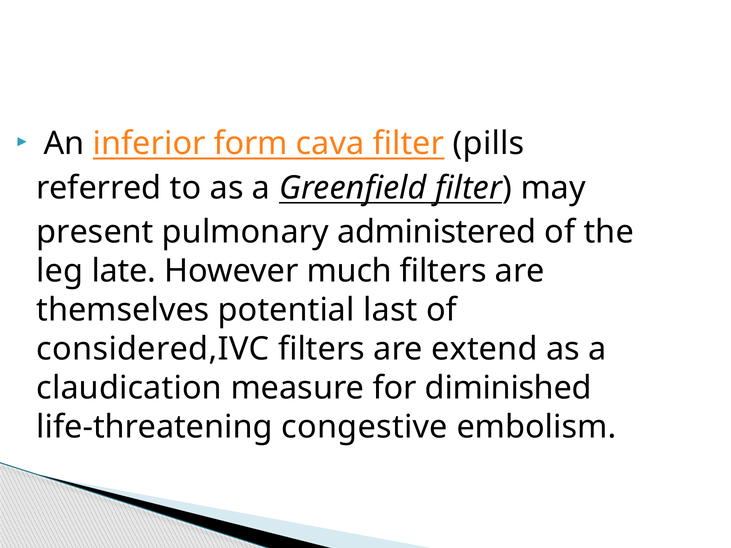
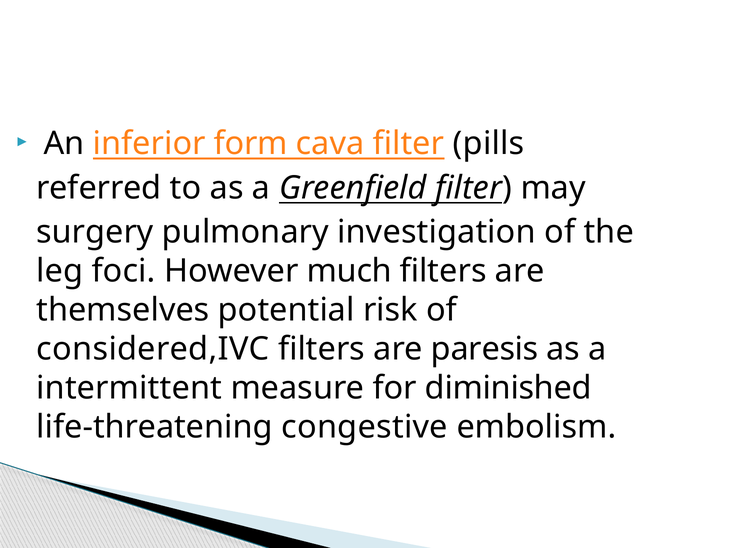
present: present -> surgery
administered: administered -> investigation
late: late -> foci
last: last -> risk
extend: extend -> paresis
claudication: claudication -> intermittent
